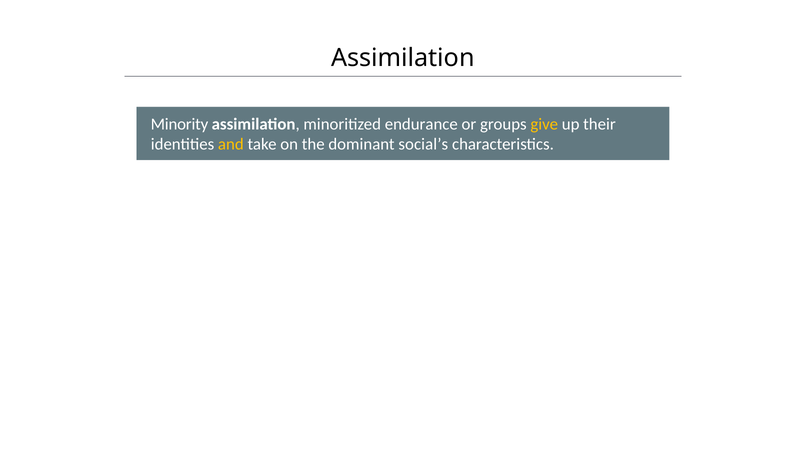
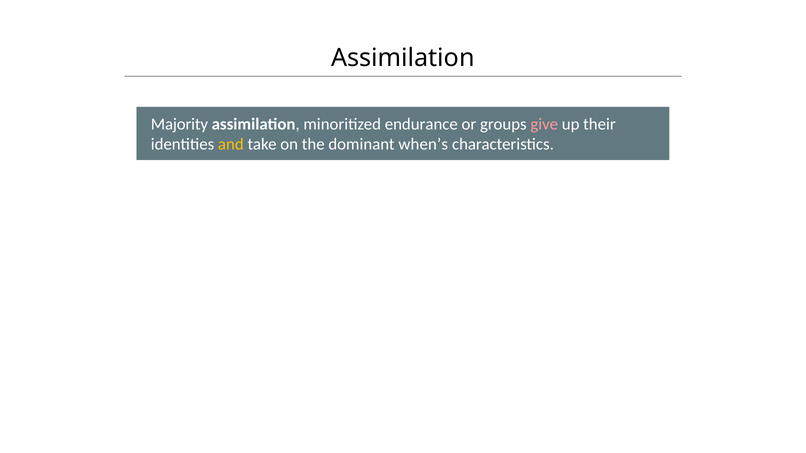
Minority: Minority -> Majority
give colour: yellow -> pink
social’s: social’s -> when’s
